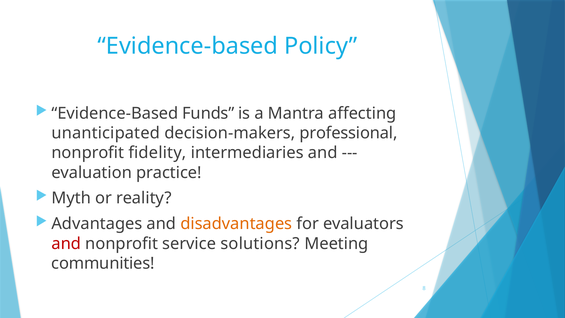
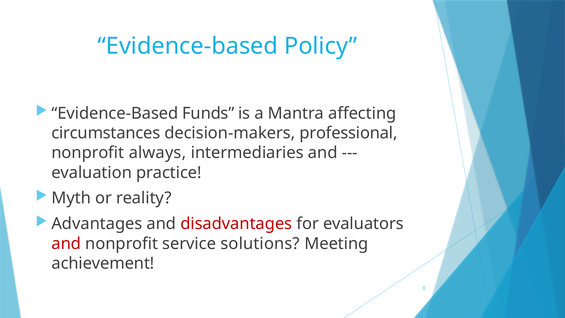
unanticipated: unanticipated -> circumstances
fidelity: fidelity -> always
disadvantages colour: orange -> red
communities: communities -> achievement
